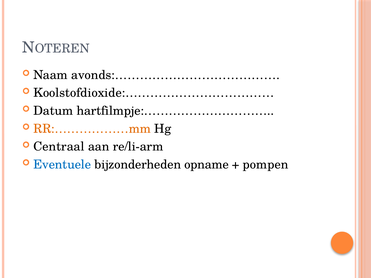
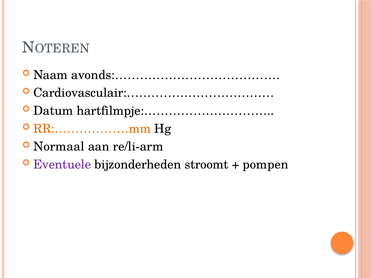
Koolstofdioxide:………………………………: Koolstofdioxide:……………………………… -> Cardiovasculair:………………………………
Centraal: Centraal -> Normaal
Eventuele colour: blue -> purple
opname: opname -> stroomt
